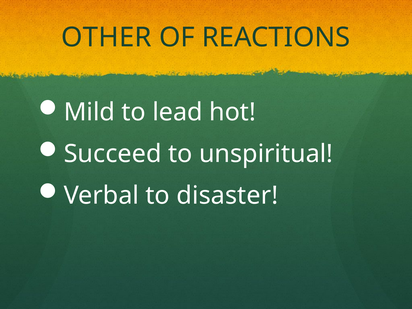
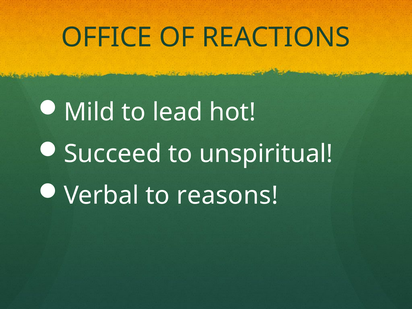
OTHER: OTHER -> OFFICE
disaster: disaster -> reasons
